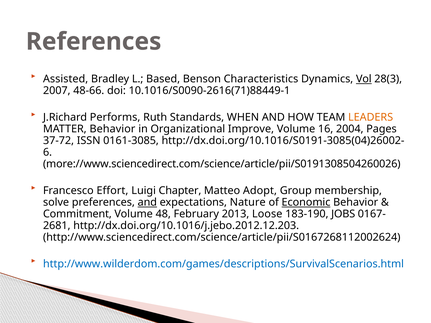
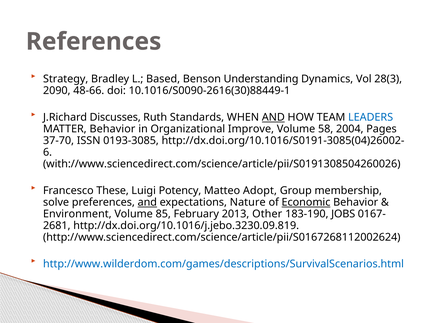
Assisted: Assisted -> Strategy
Characteristics: Characteristics -> Understanding
Vol underline: present -> none
2007: 2007 -> 2090
10.1016/S0090-2616(71)88449-1: 10.1016/S0090-2616(71)88449-1 -> 10.1016/S0090-2616(30)88449-1
Performs: Performs -> Discusses
AND at (273, 118) underline: none -> present
LEADERS colour: orange -> blue
16: 16 -> 58
37-72: 37-72 -> 37-70
0161-3085: 0161-3085 -> 0193-3085
more://www.sciencedirect.com/science/article/pii/S0191308504260026: more://www.sciencedirect.com/science/article/pii/S0191308504260026 -> with://www.sciencedirect.com/science/article/pii/S0191308504260026
Effort: Effort -> These
Chapter: Chapter -> Potency
Commitment: Commitment -> Environment
48: 48 -> 85
Loose: Loose -> Other
http://dx.doi.org/10.1016/j.jebo.2012.12.203: http://dx.doi.org/10.1016/j.jebo.2012.12.203 -> http://dx.doi.org/10.1016/j.jebo.3230.09.819
